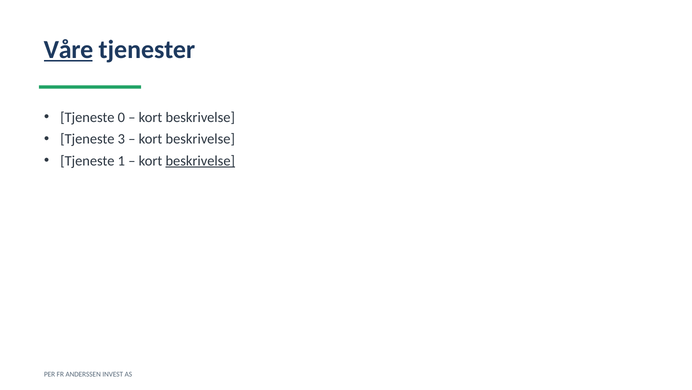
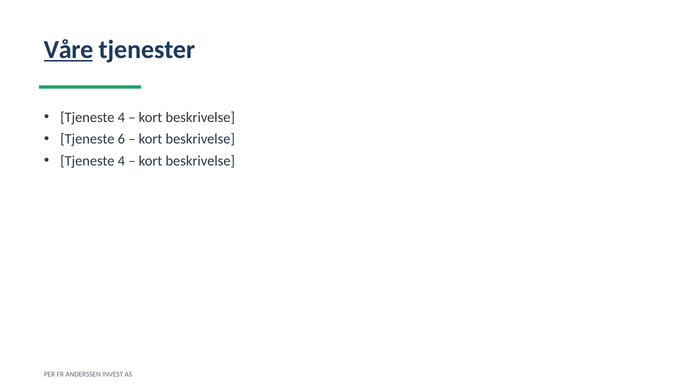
0 at (121, 117): 0 -> 4
3: 3 -> 6
1 at (121, 160): 1 -> 4
beskrivelse at (200, 160) underline: present -> none
